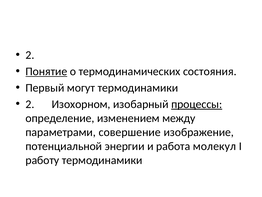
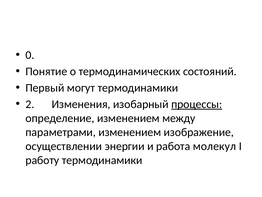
2 at (30, 55): 2 -> 0
Понятие underline: present -> none
состояния: состояния -> состояний
Изохорном: Изохорном -> Изменения
параметрами совершение: совершение -> изменением
потенциальной: потенциальной -> осуществлении
